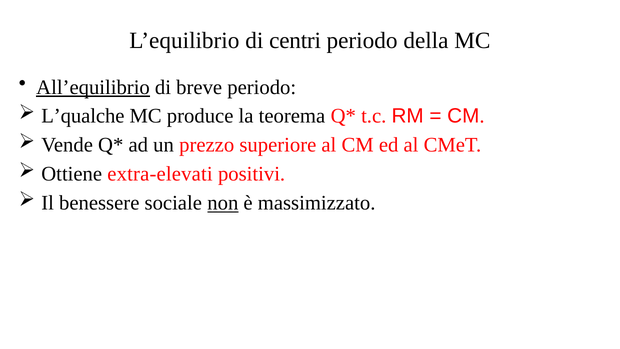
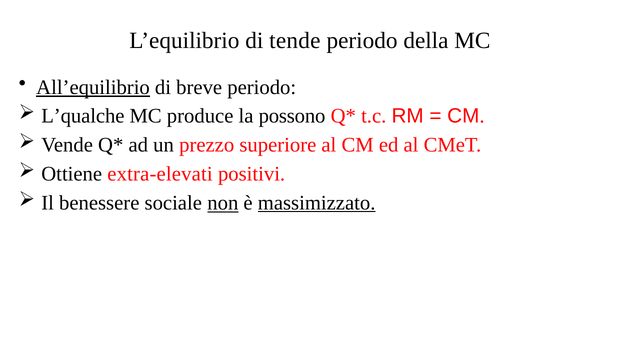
centri: centri -> tende
teorema: teorema -> possono
massimizzato underline: none -> present
